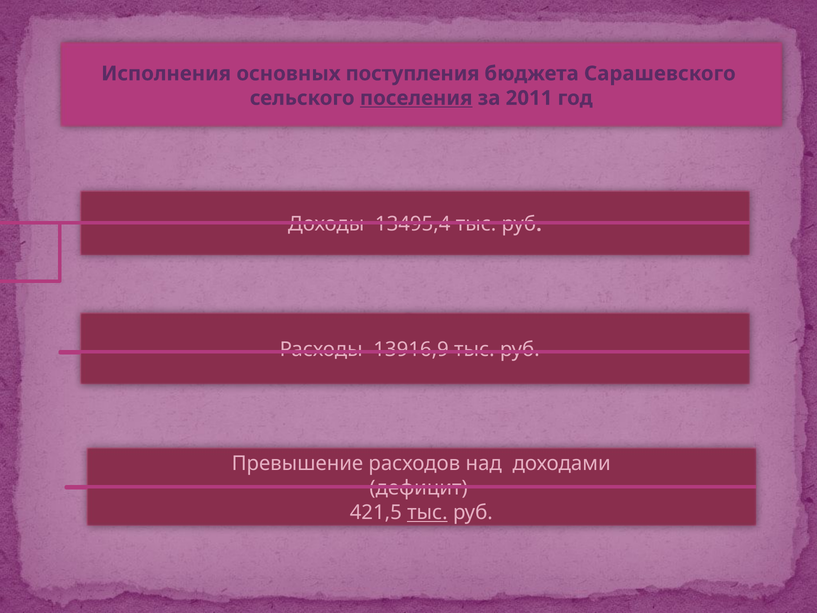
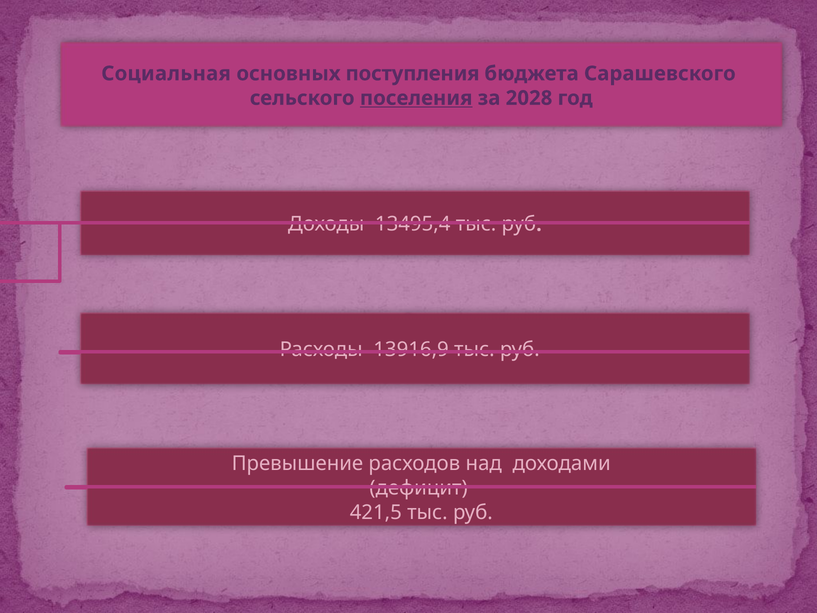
Исполнения: Исполнения -> Социальная
2011: 2011 -> 2028
тыс at (427, 512) underline: present -> none
